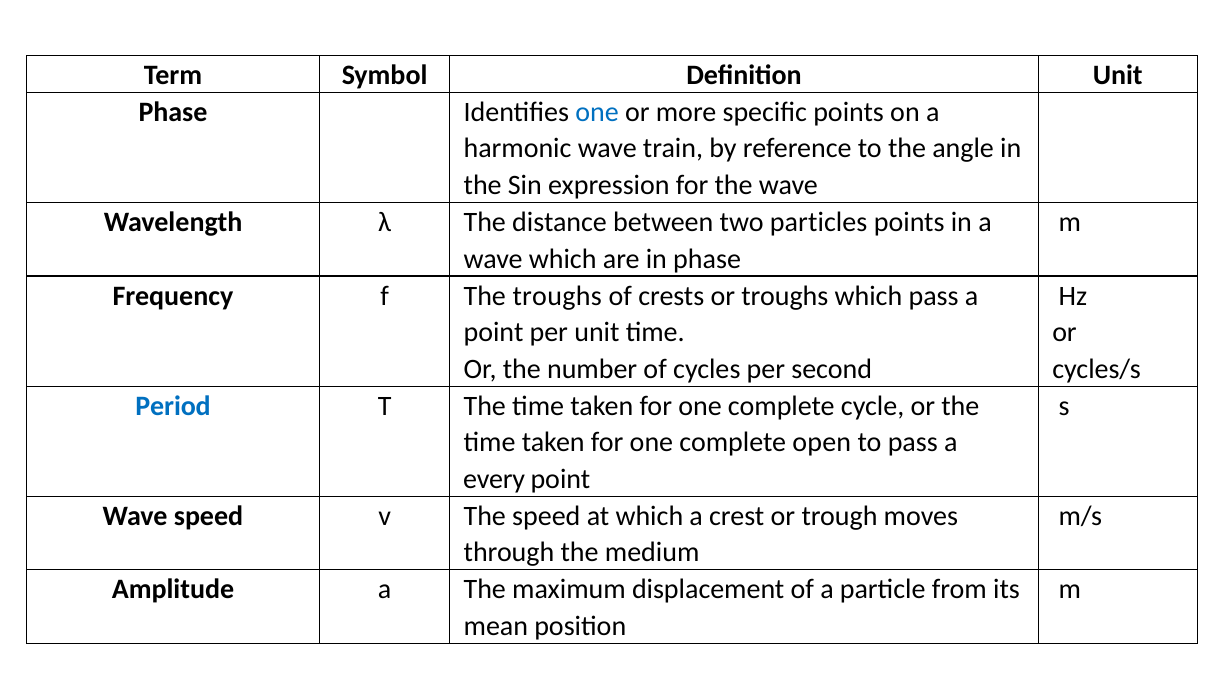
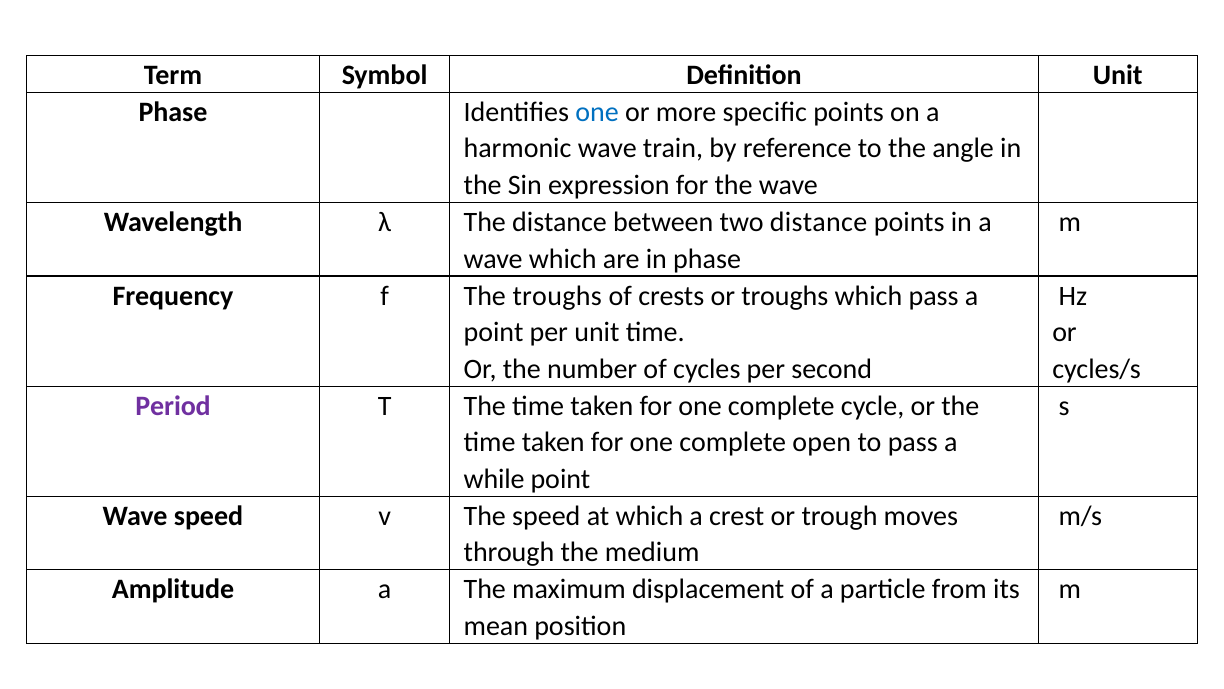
two particles: particles -> distance
Period colour: blue -> purple
every: every -> while
